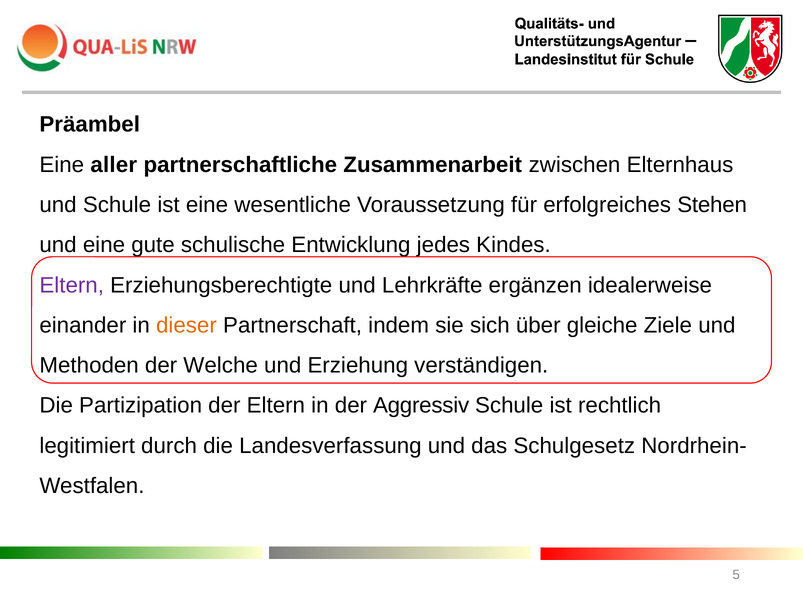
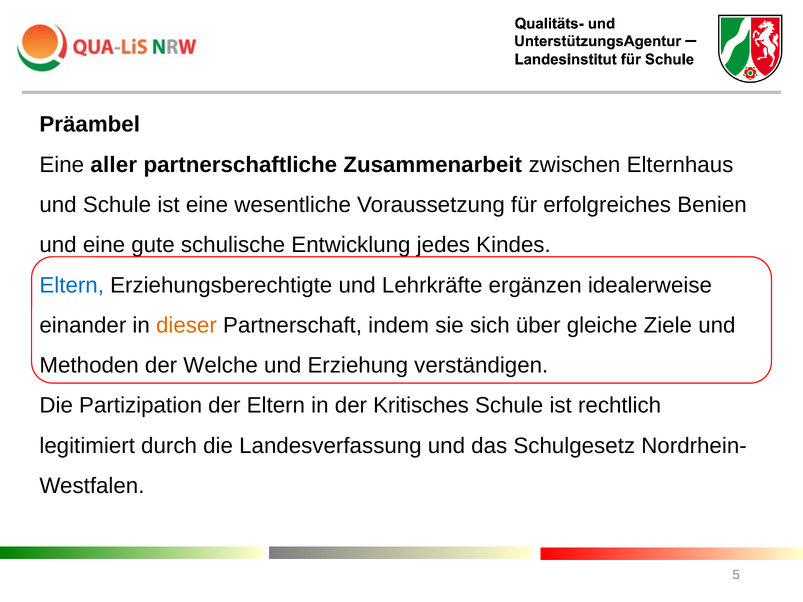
Stehen: Stehen -> Benien
Eltern at (72, 285) colour: purple -> blue
Aggressiv: Aggressiv -> Kritisches
